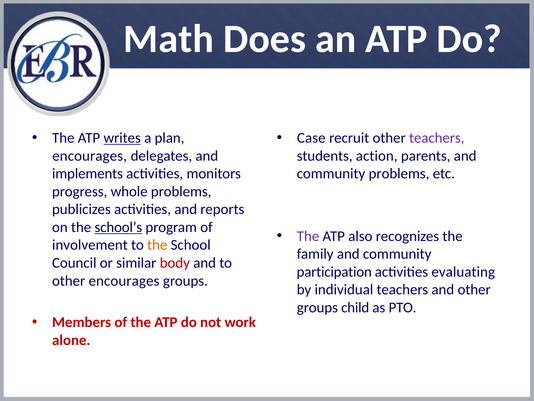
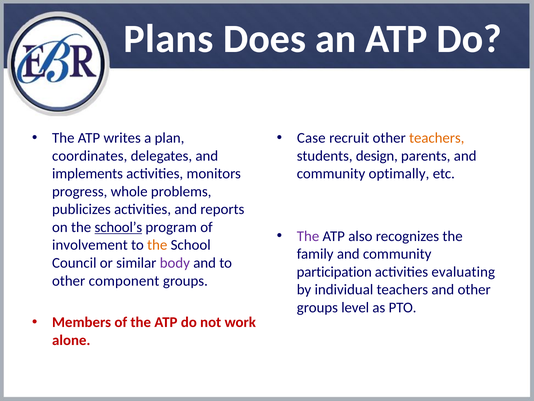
Math: Math -> Plans
writes underline: present -> none
teachers at (437, 138) colour: purple -> orange
encourages at (90, 156): encourages -> coordinates
action: action -> design
community problems: problems -> optimally
body colour: red -> purple
other encourages: encourages -> component
child: child -> level
